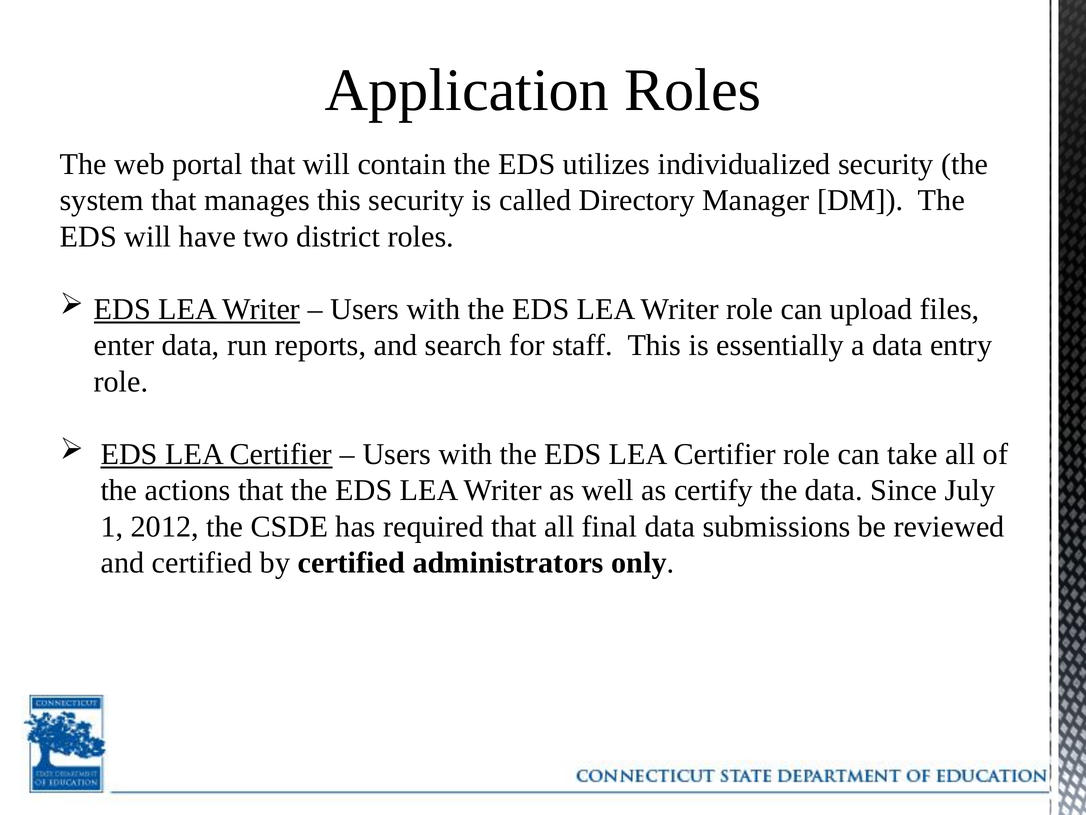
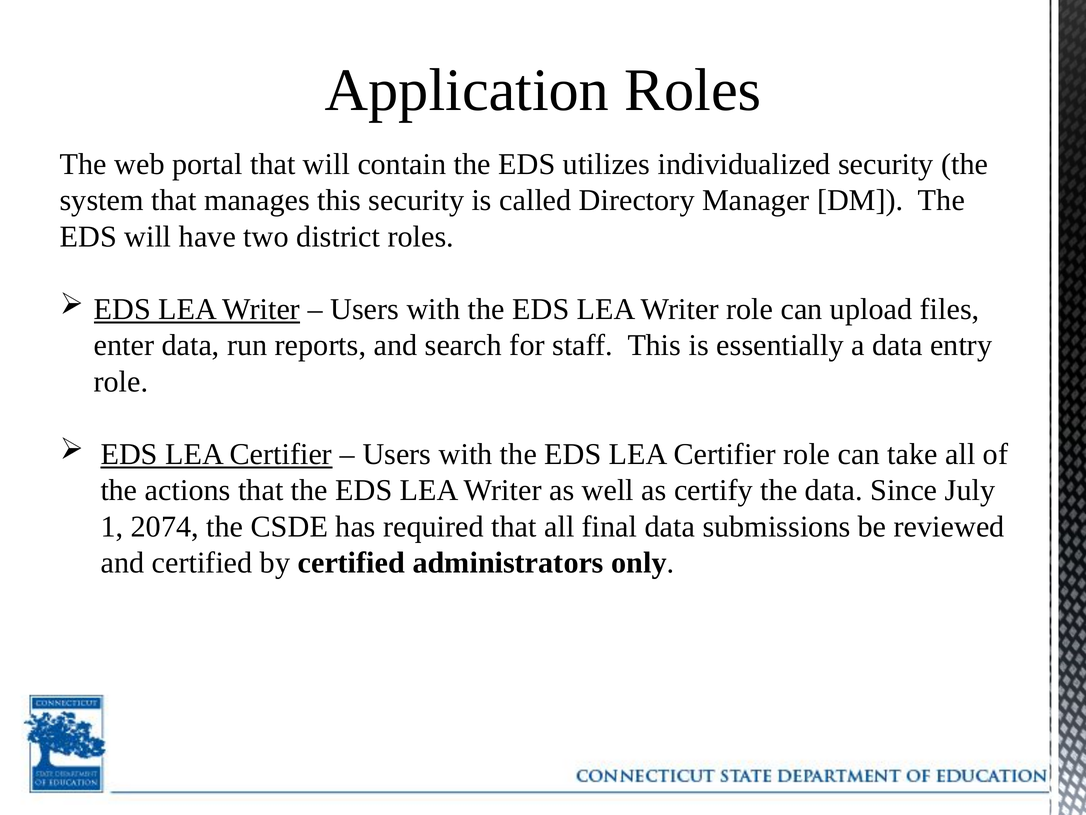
2012: 2012 -> 2074
